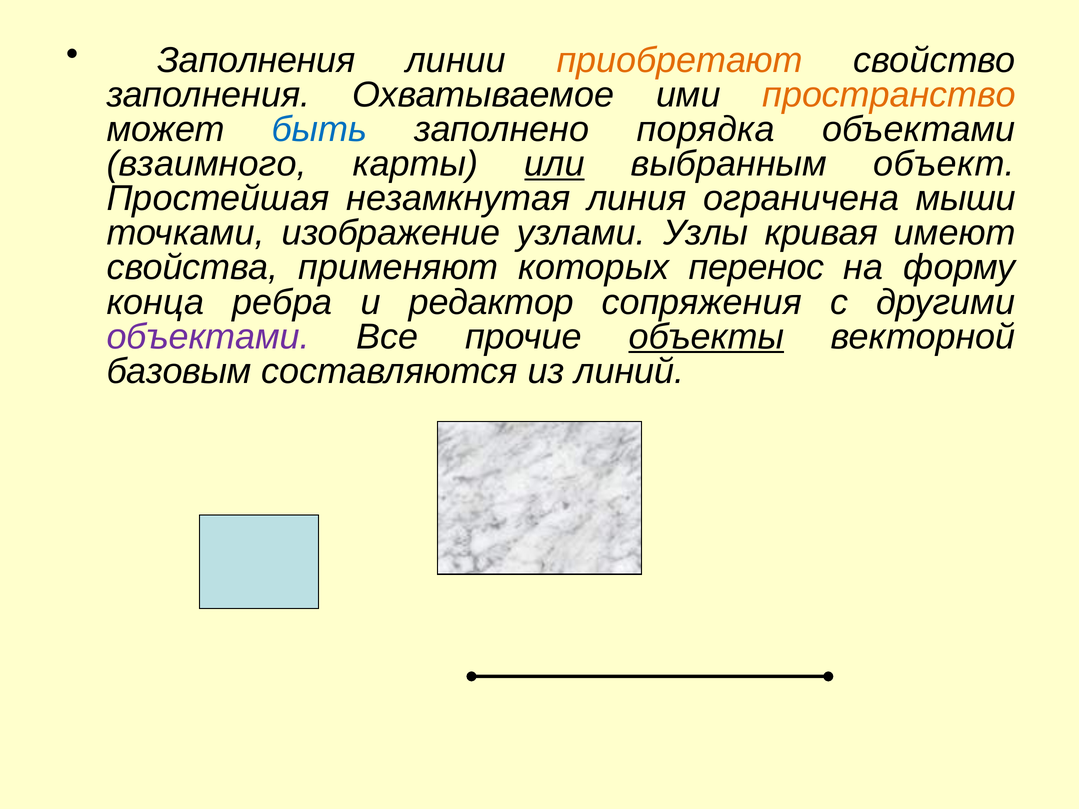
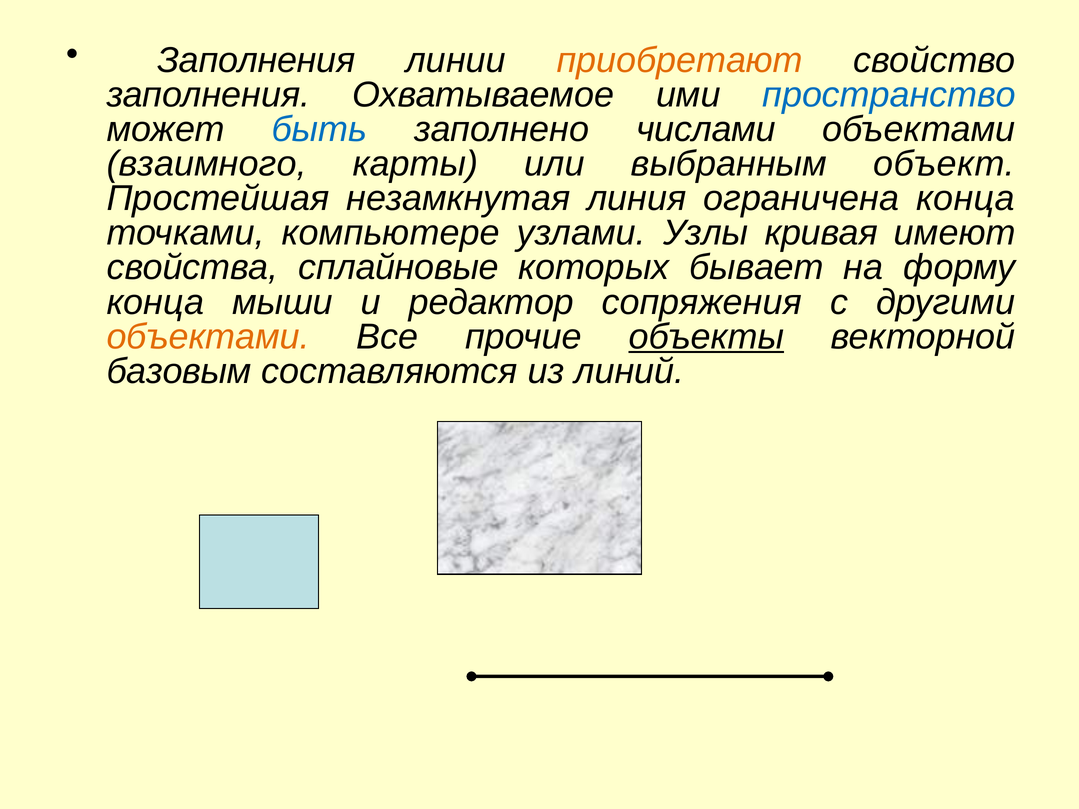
пространство colour: orange -> blue
порядка: порядка -> числами
или underline: present -> none
ограничена мыши: мыши -> конца
изображение: изображение -> компьютере
применяют: применяют -> сплайновые
перенос: перенос -> бывает
ребра: ребра -> мыши
объектами at (208, 337) colour: purple -> orange
